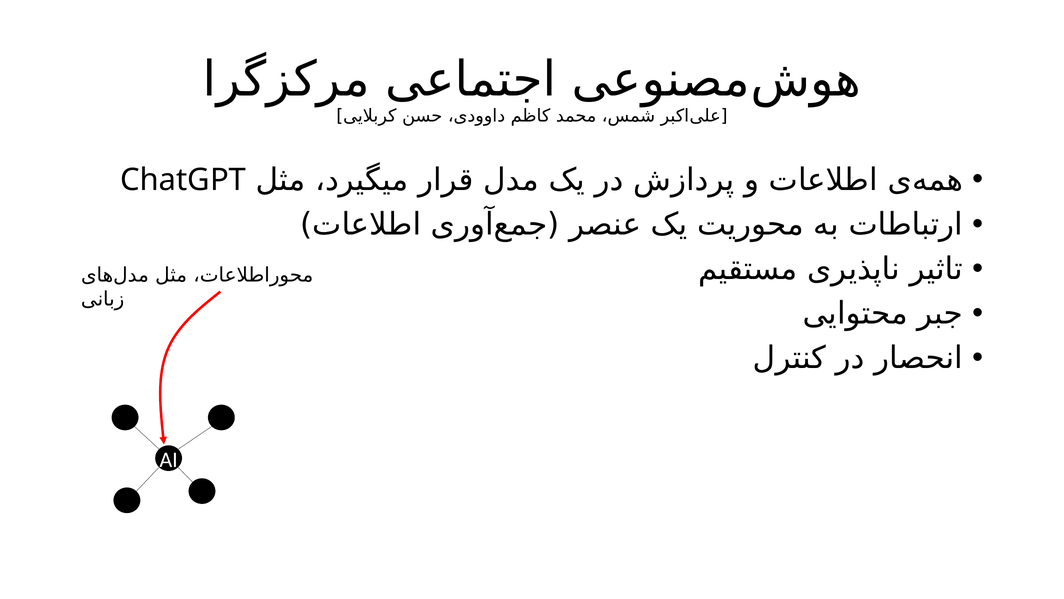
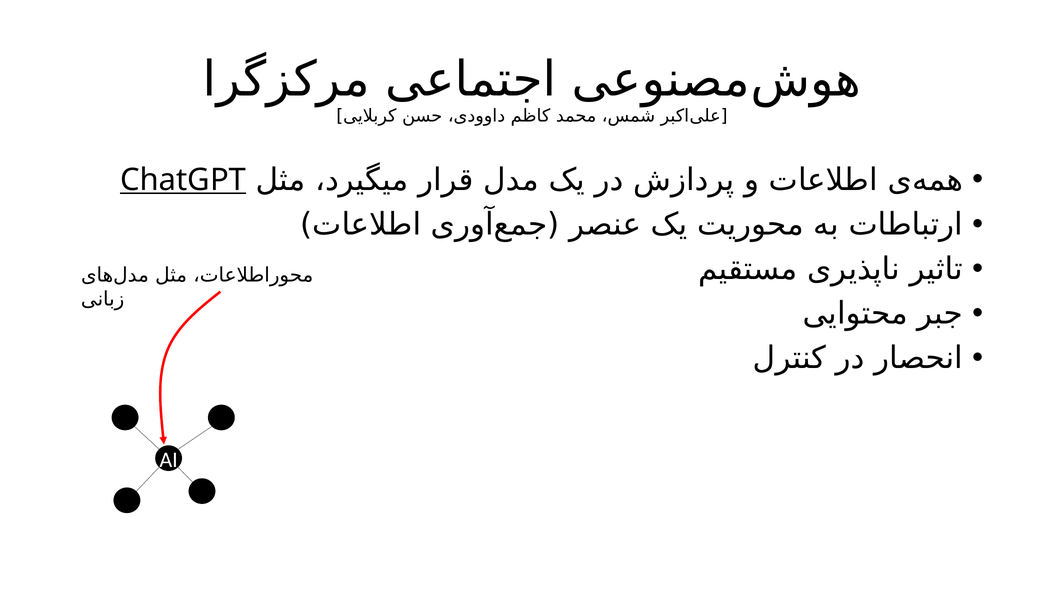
ChatGPT underline: none -> present
